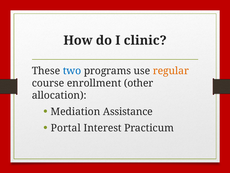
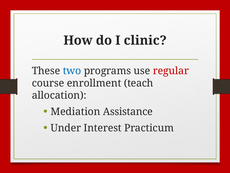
regular colour: orange -> red
other: other -> teach
Portal: Portal -> Under
